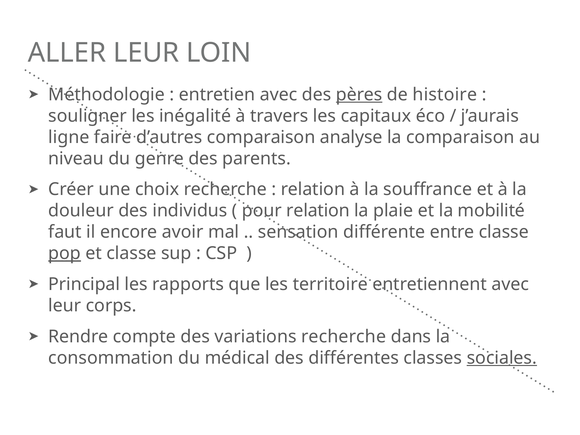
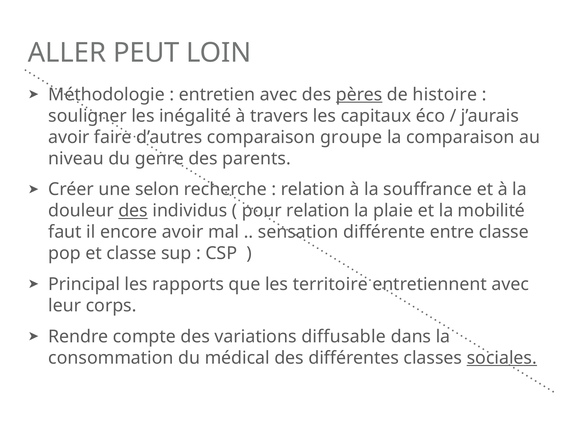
ALLER LEUR: LEUR -> PEUT
ligne at (69, 137): ligne -> avoir
analyse: analyse -> groupe
choix: choix -> selon
des at (133, 211) underline: none -> present
pop underline: present -> none
variations recherche: recherche -> diffusable
